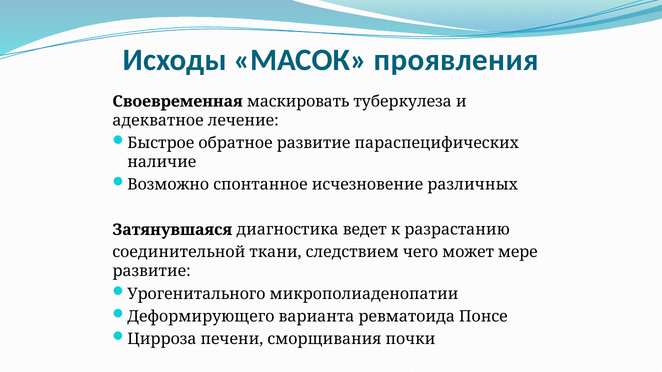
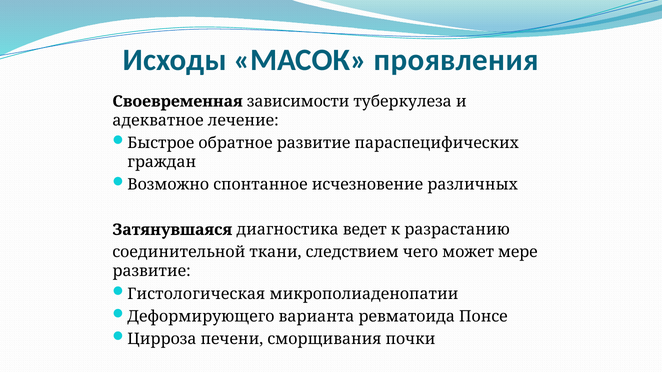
маскировать: маскировать -> зависимости
наличие: наличие -> граждан
Урогенитального: Урогенитального -> Гистологическая
